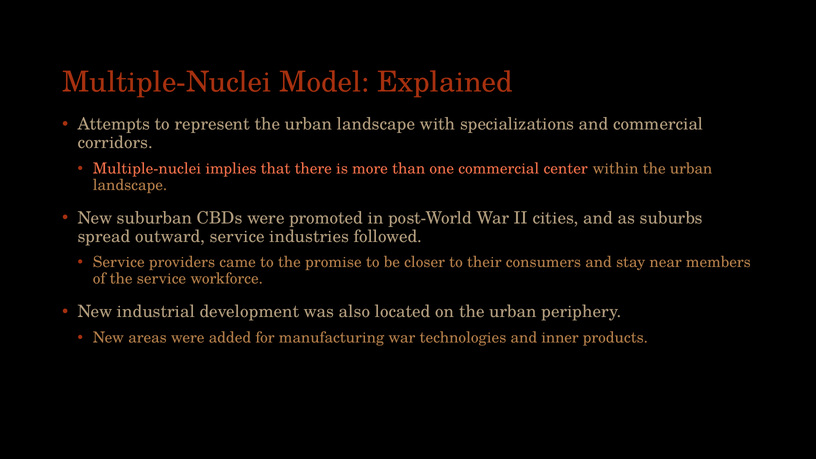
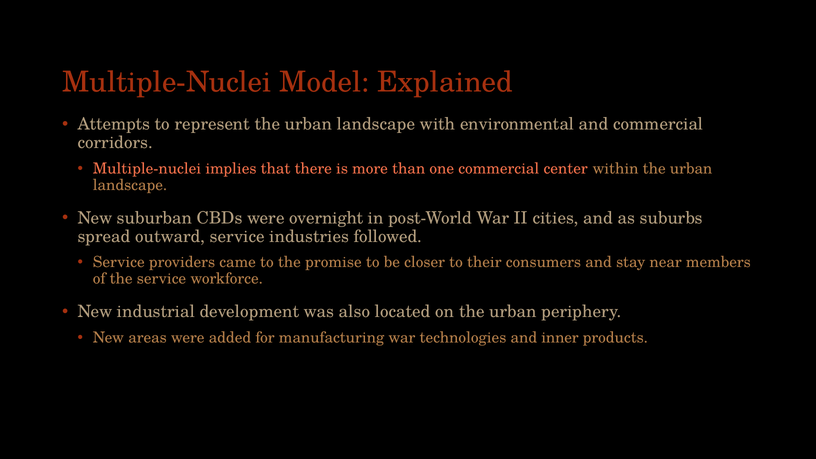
specializations: specializations -> environmental
promoted: promoted -> overnight
